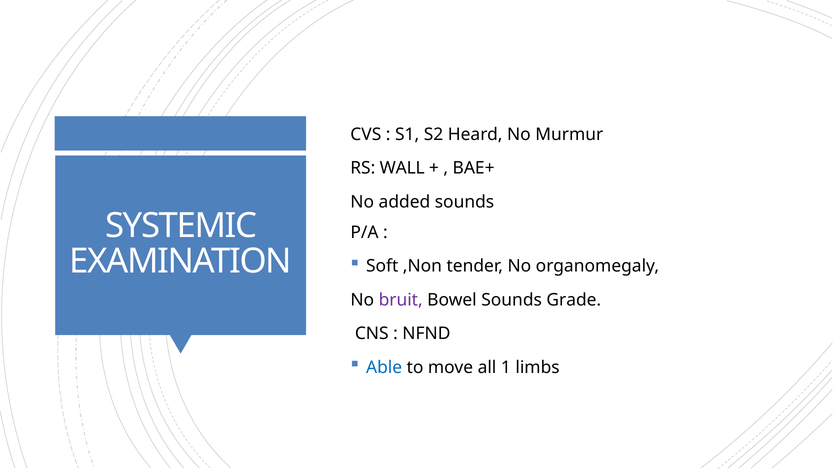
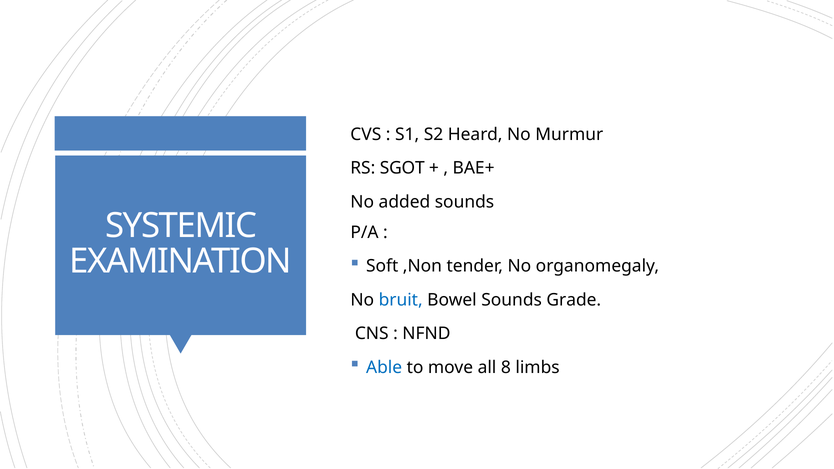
WALL: WALL -> SGOT
bruit colour: purple -> blue
1: 1 -> 8
